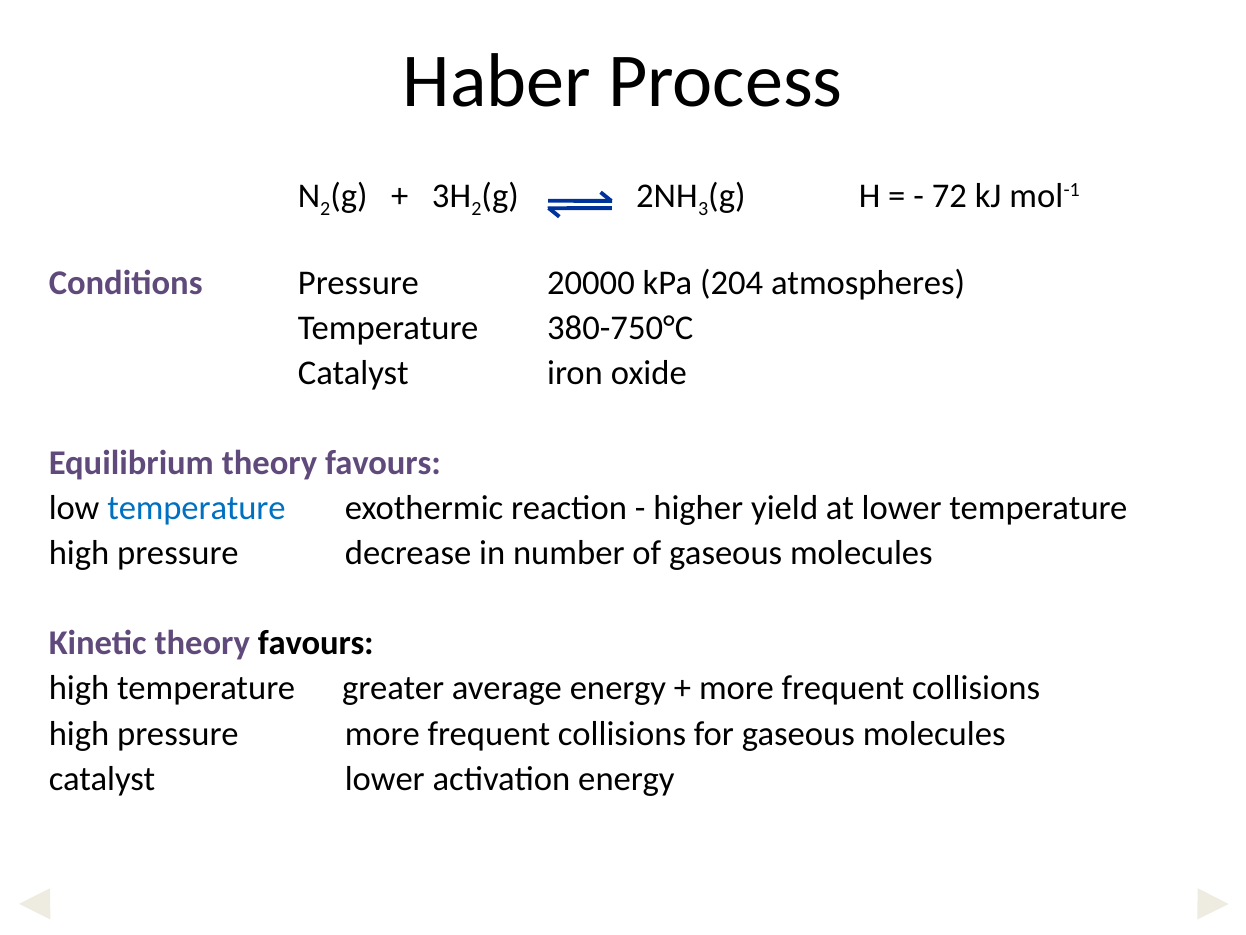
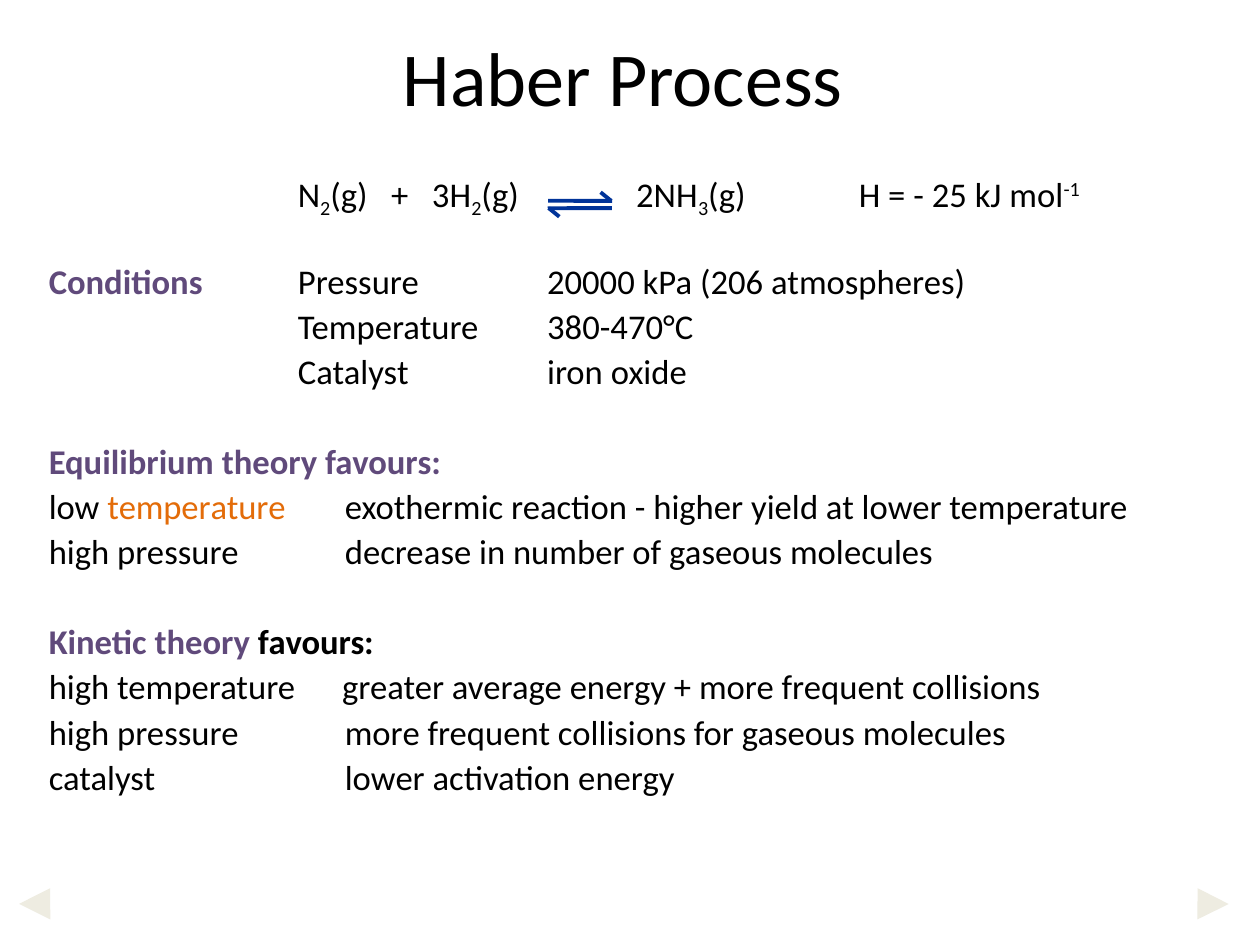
72: 72 -> 25
204: 204 -> 206
380-750°C: 380-750°C -> 380-470°C
temperature at (196, 508) colour: blue -> orange
